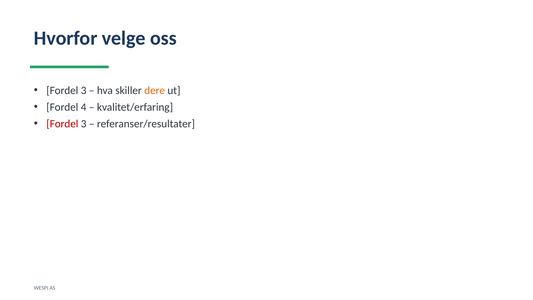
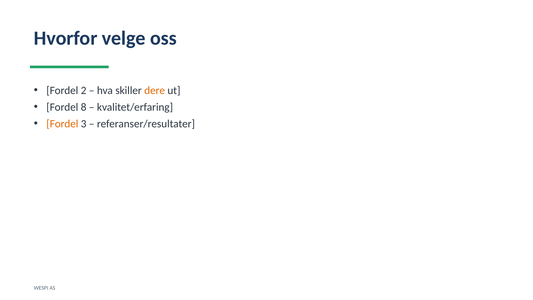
3 at (84, 90): 3 -> 2
4: 4 -> 8
Fordel at (62, 124) colour: red -> orange
